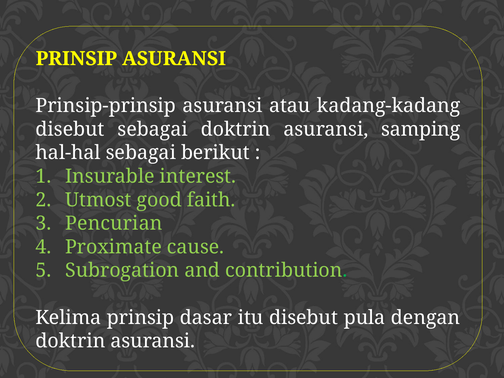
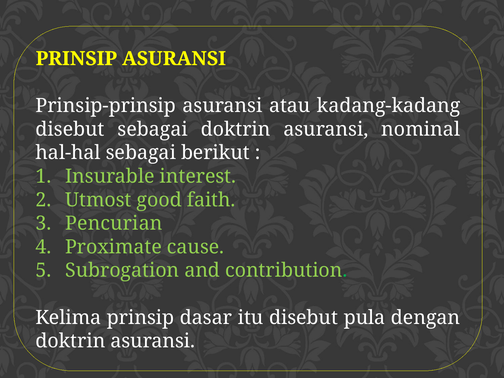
samping: samping -> nominal
